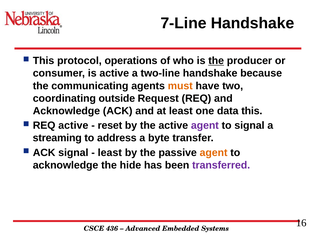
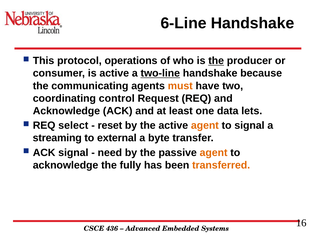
7-Line: 7-Line -> 6-Line
two-line underline: none -> present
outside: outside -> control
data this: this -> lets
REQ active: active -> select
agent at (205, 125) colour: purple -> orange
address: address -> external
least at (110, 153): least -> need
hide: hide -> fully
transferred colour: purple -> orange
